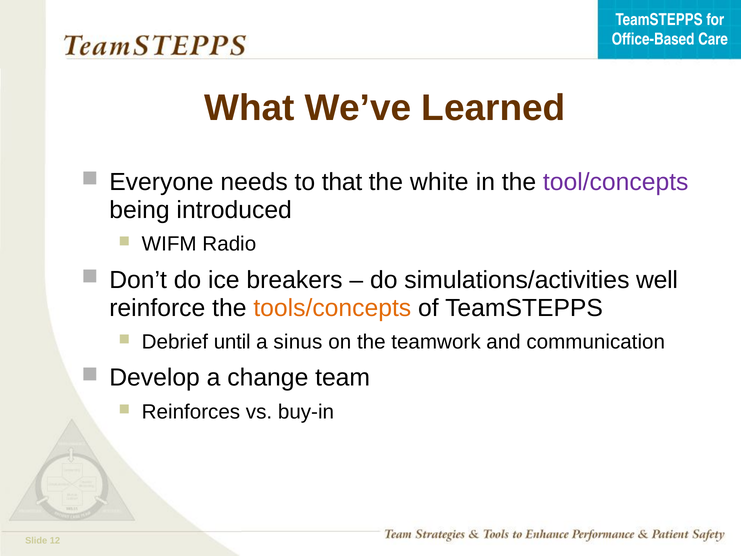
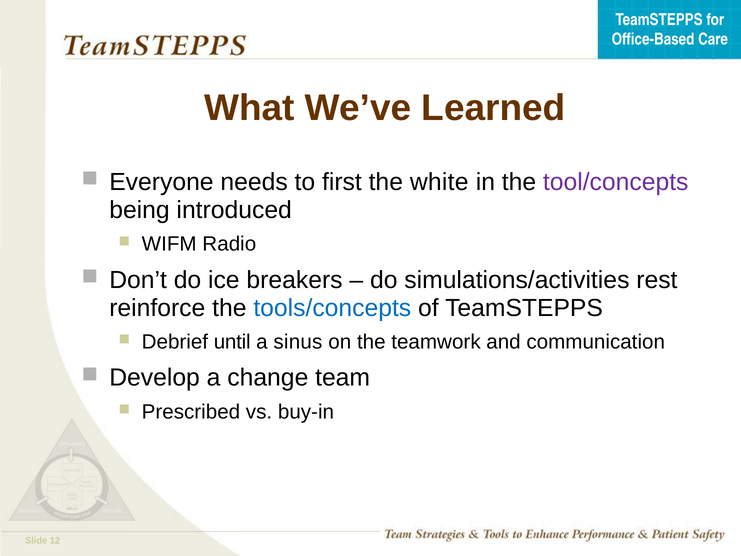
that: that -> first
well: well -> rest
tools/concepts colour: orange -> blue
Reinforces: Reinforces -> Prescribed
